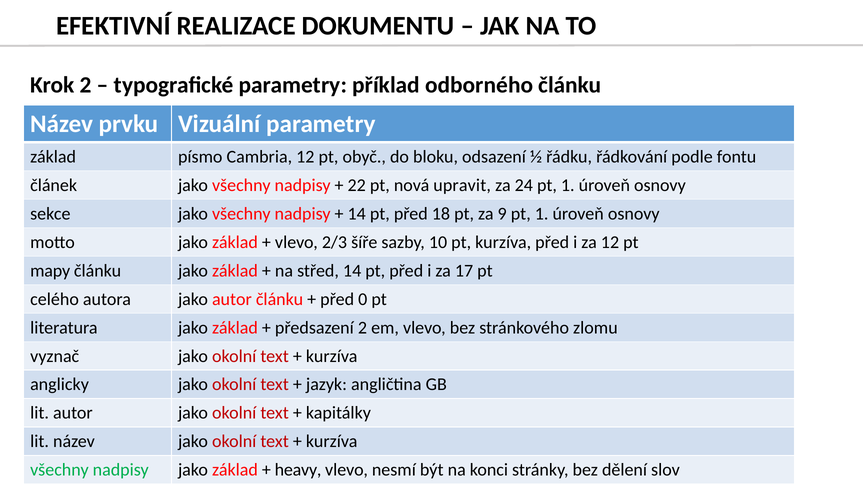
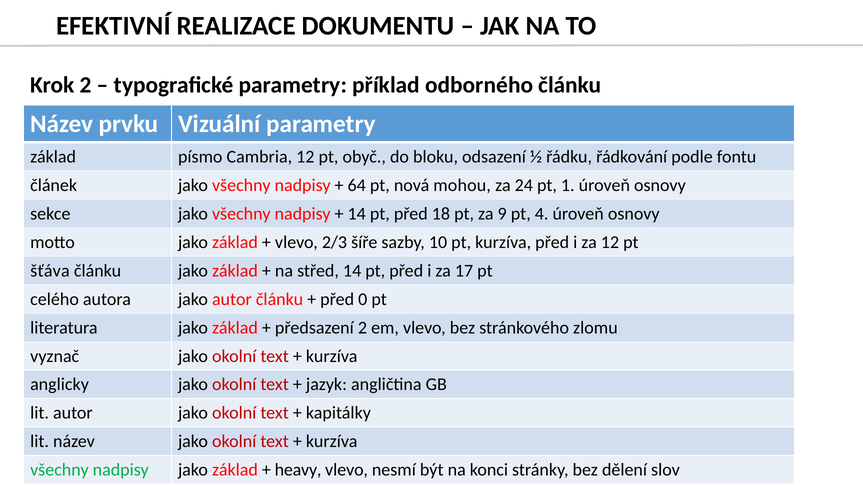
22: 22 -> 64
upravit: upravit -> mohou
9 pt 1: 1 -> 4
mapy: mapy -> šťáva
